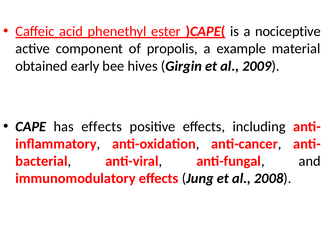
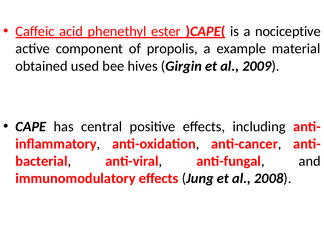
early: early -> used
has effects: effects -> central
